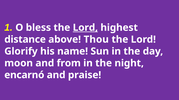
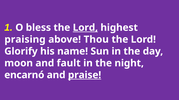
distance: distance -> praising
from: from -> fault
praise underline: none -> present
